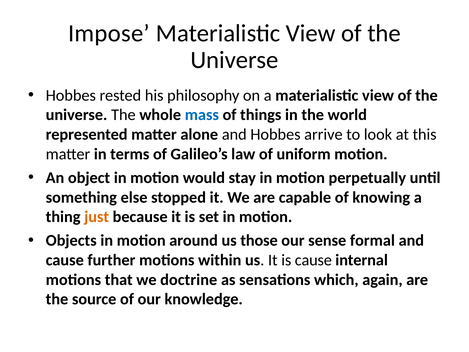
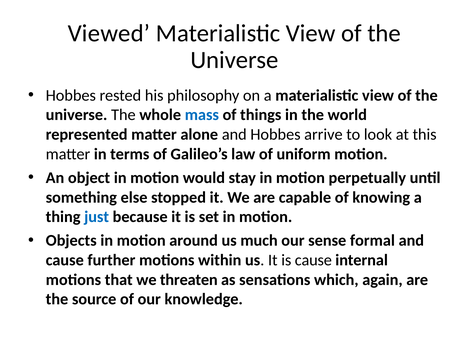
Impose: Impose -> Viewed
just colour: orange -> blue
those: those -> much
doctrine: doctrine -> threaten
